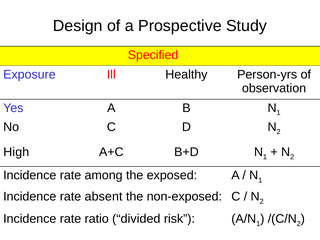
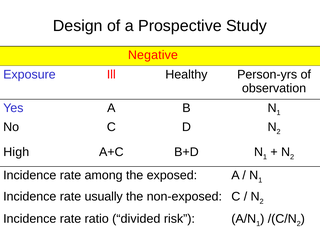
Specified: Specified -> Negative
absent: absent -> usually
